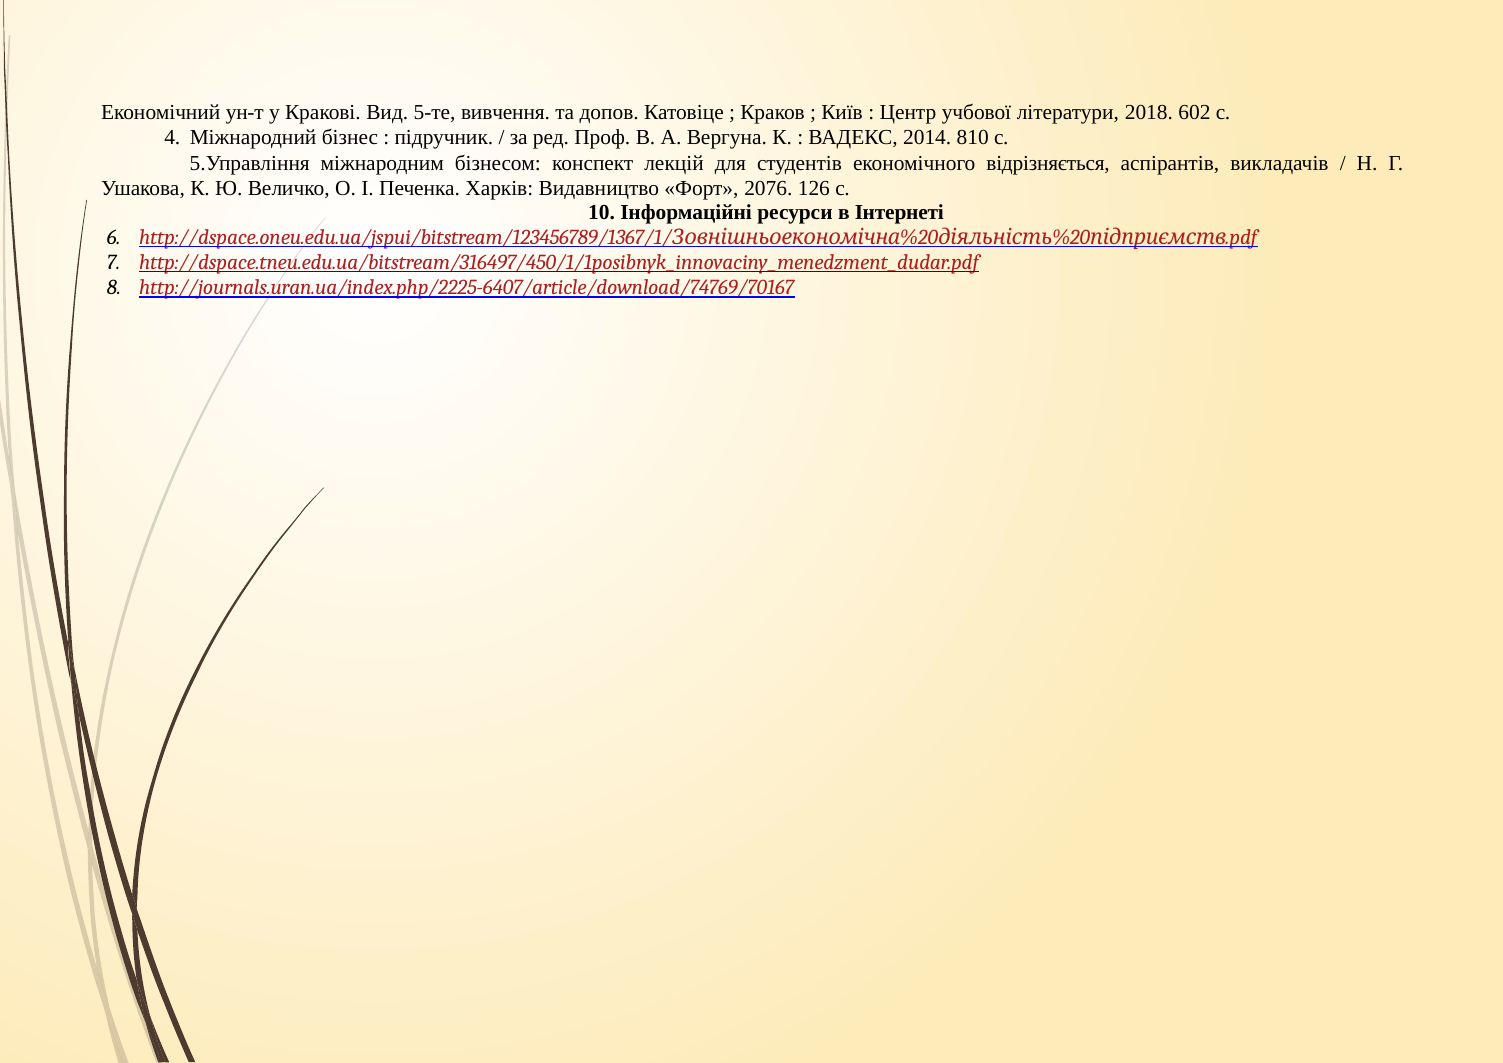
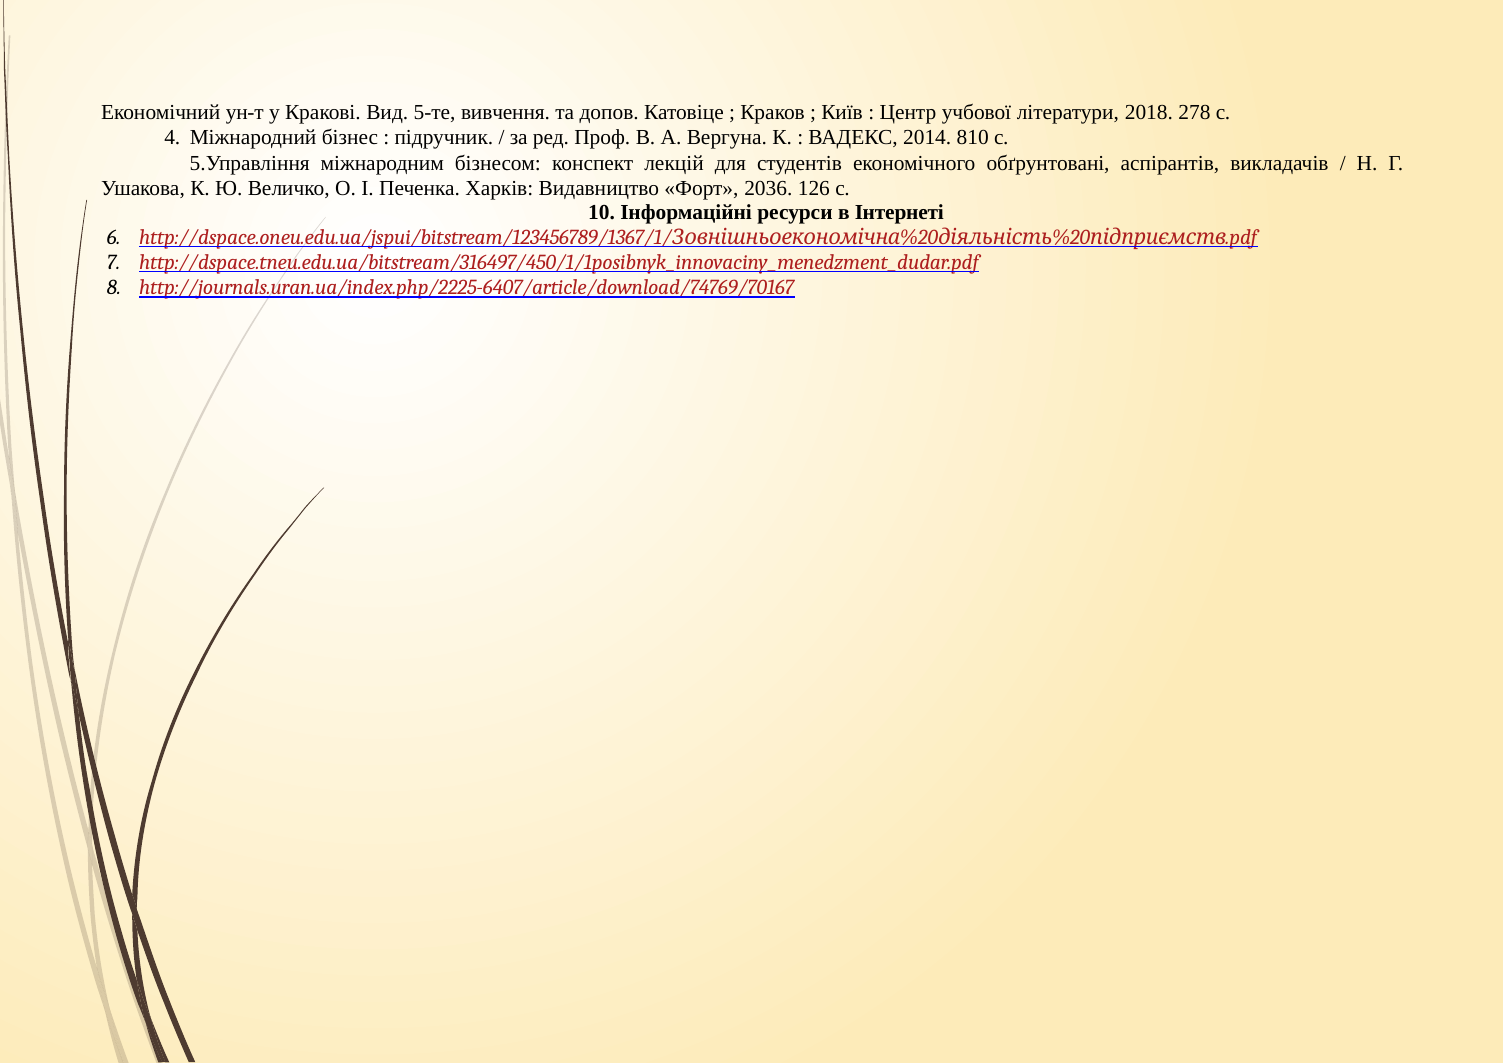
602: 602 -> 278
відрізняється: відрізняється -> обґрунтовані
2076: 2076 -> 2036
